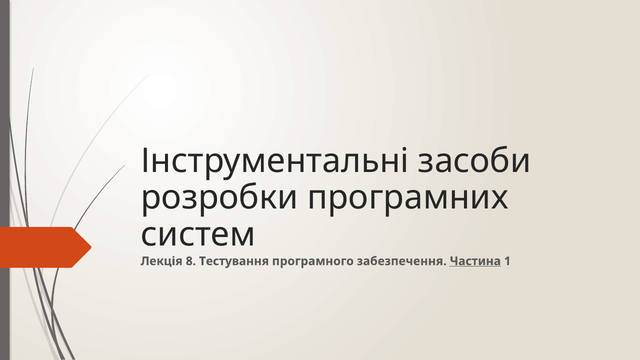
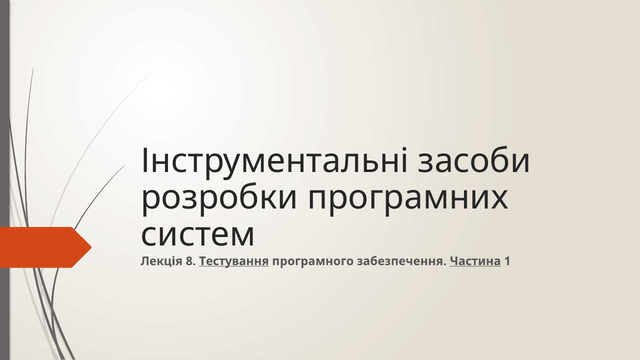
Тестування underline: none -> present
